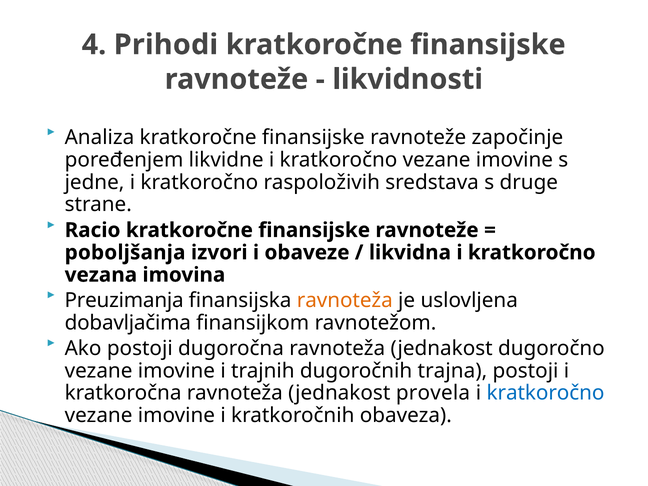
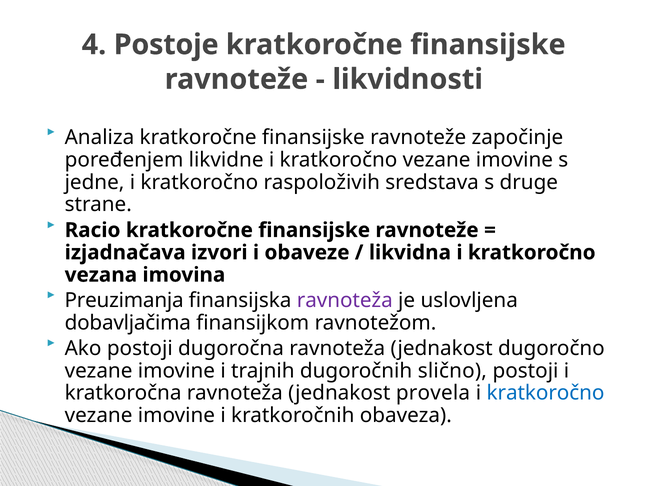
Prihodi: Prihodi -> Postoje
poboljšanja: poboljšanja -> izjadnačava
ravnoteža at (345, 300) colour: orange -> purple
trajna: trajna -> slično
